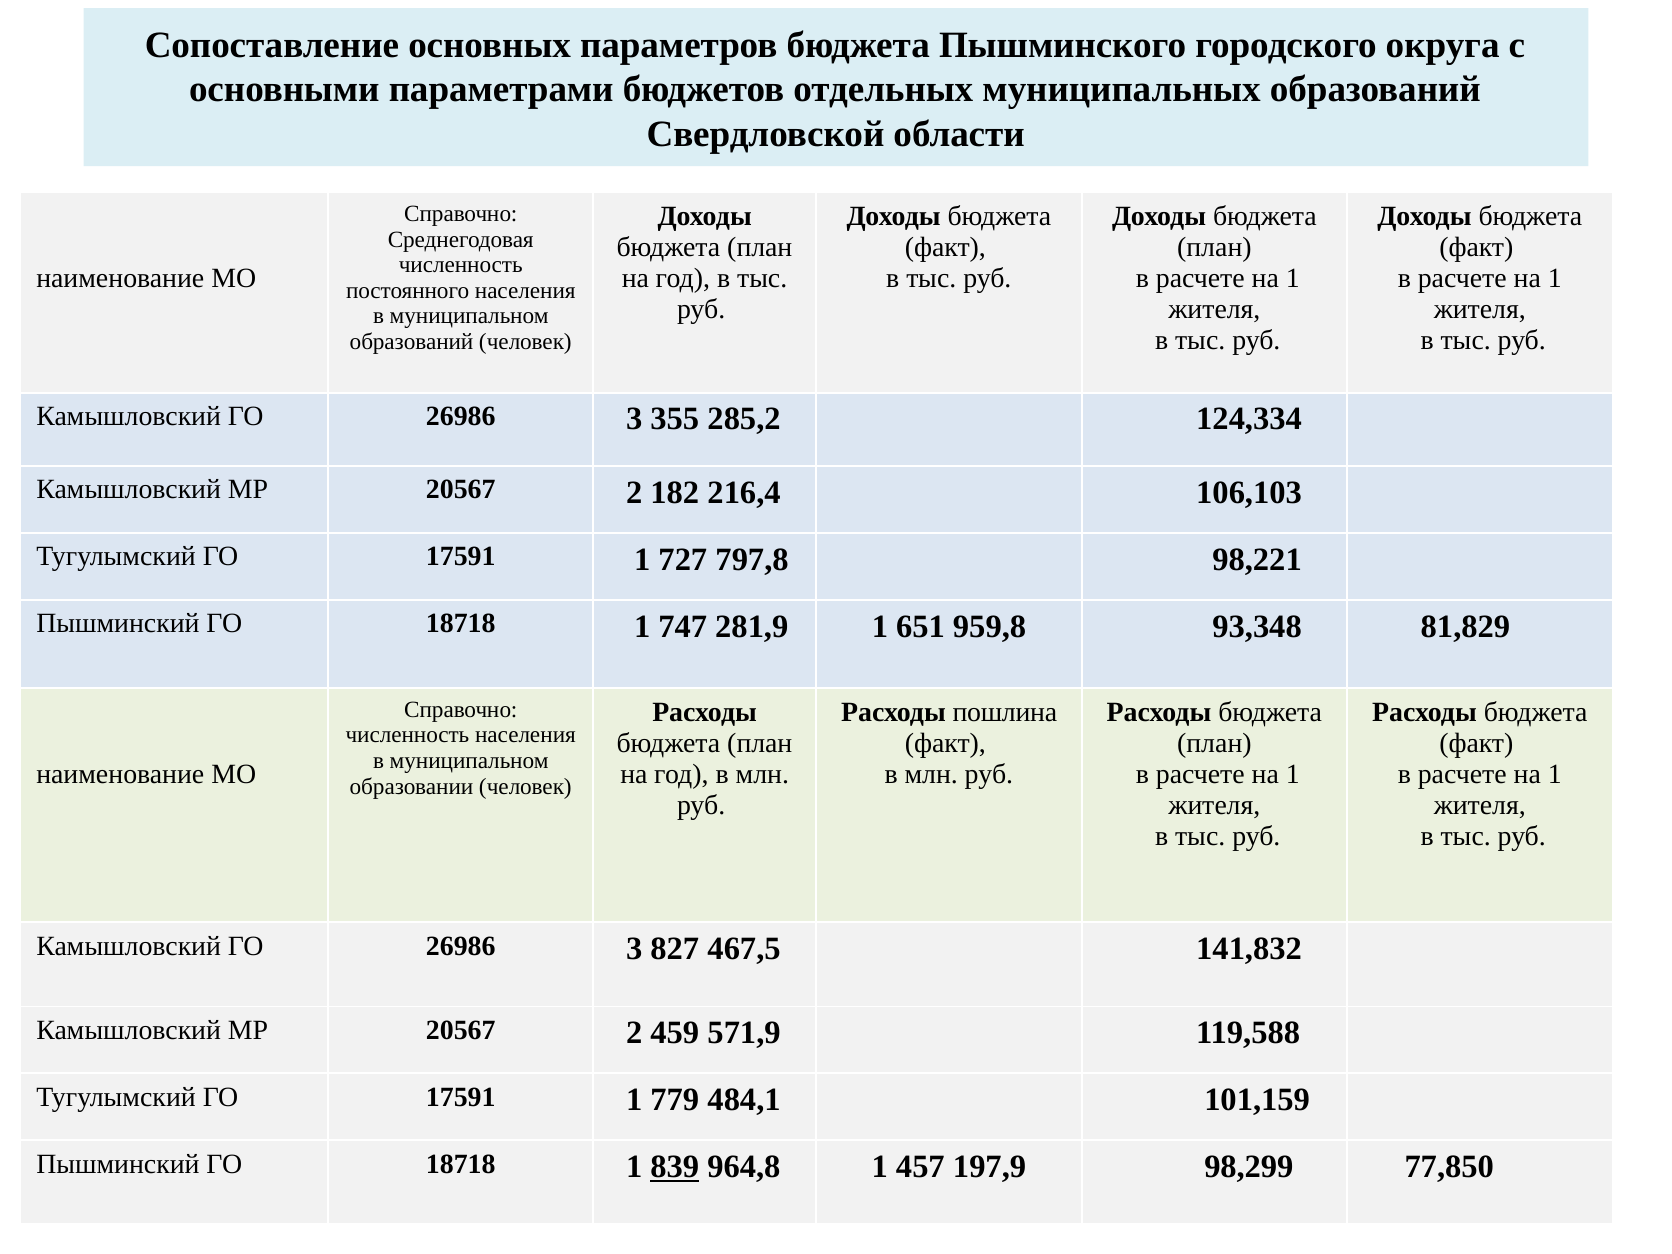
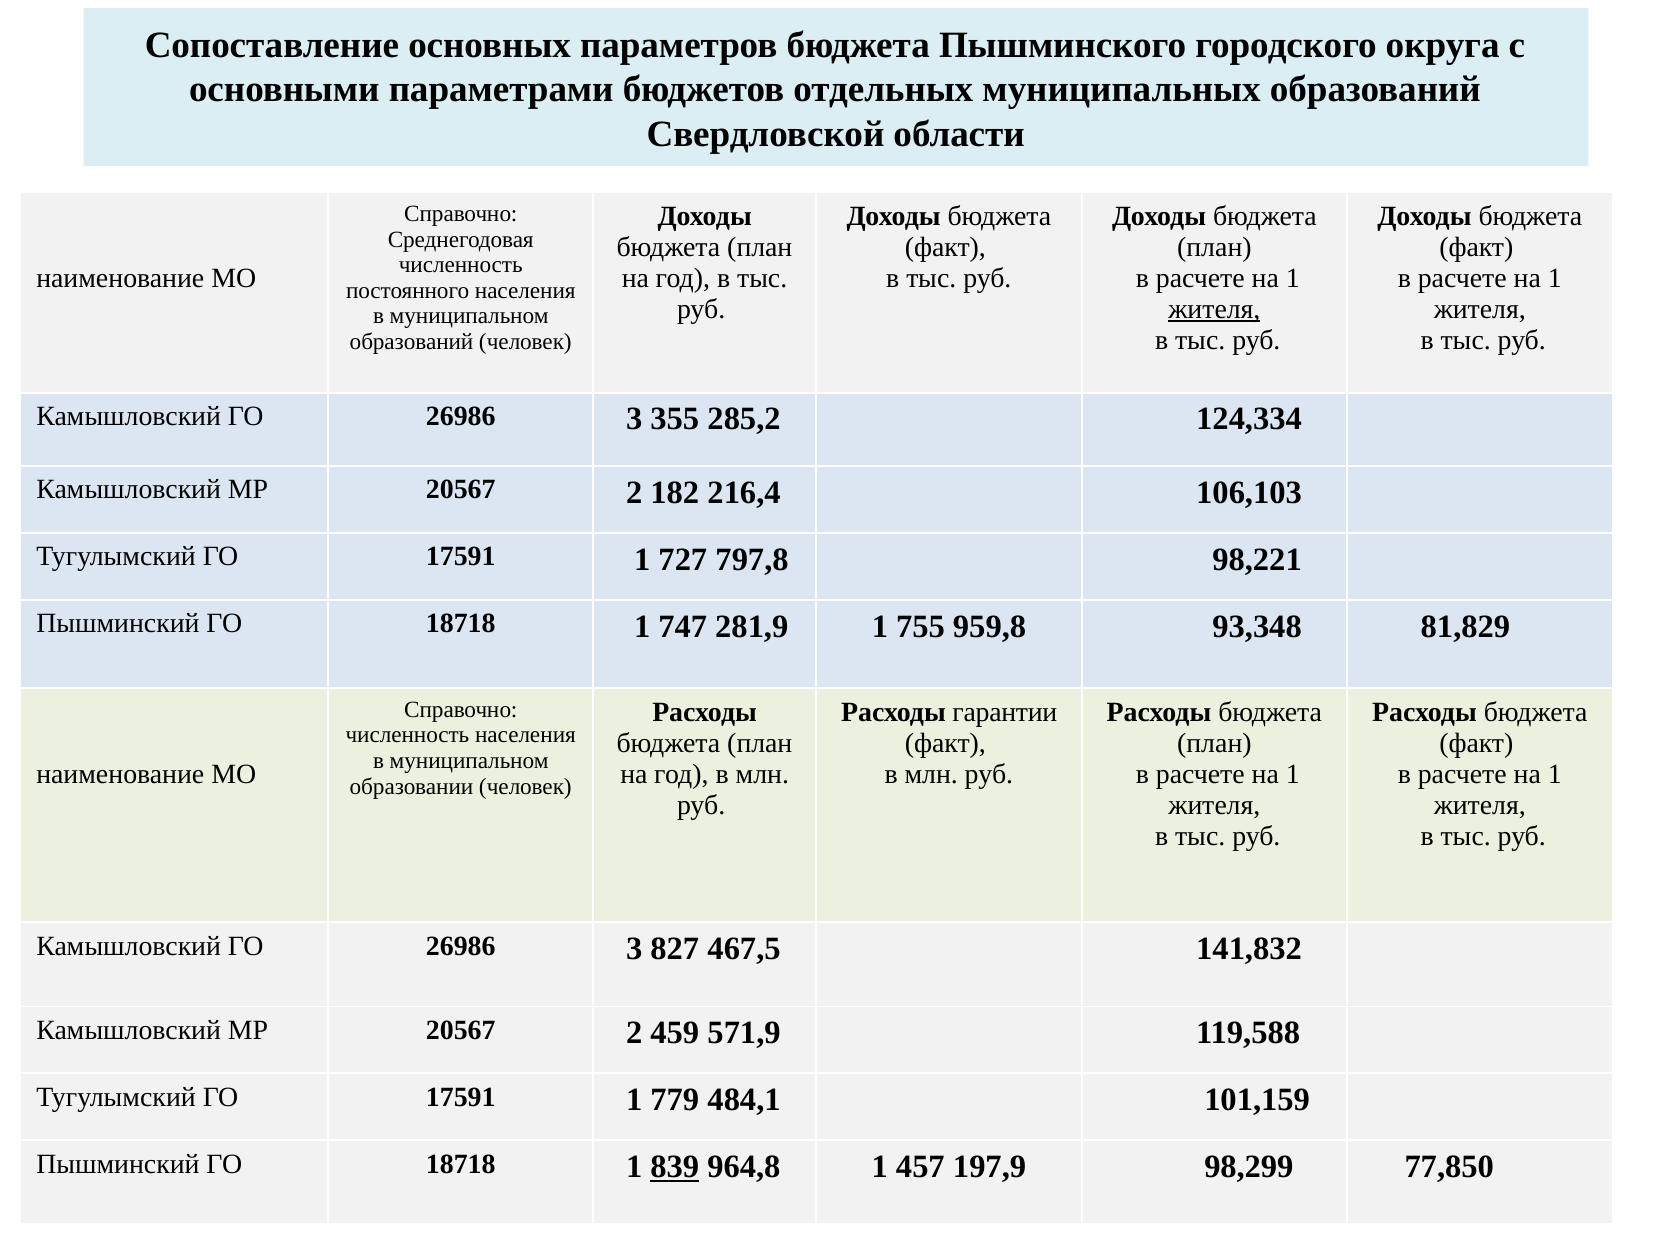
жителя at (1214, 309) underline: none -> present
651: 651 -> 755
пошлина: пошлина -> гарантии
